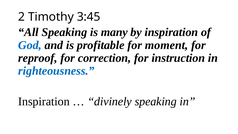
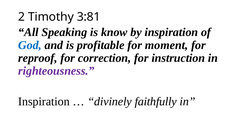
3:45: 3:45 -> 3:81
many: many -> know
righteousness colour: blue -> purple
divinely speaking: speaking -> faithfully
